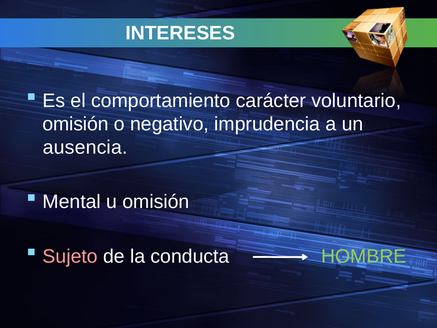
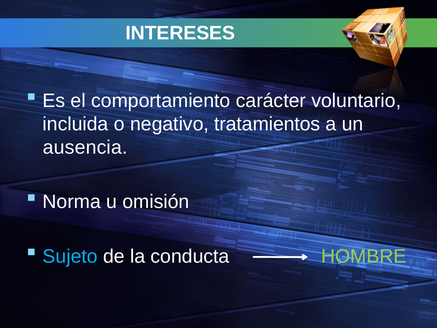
omisión at (76, 124): omisión -> incluida
imprudencia: imprudencia -> tratamientos
Mental: Mental -> Norma
Sujeto colour: pink -> light blue
